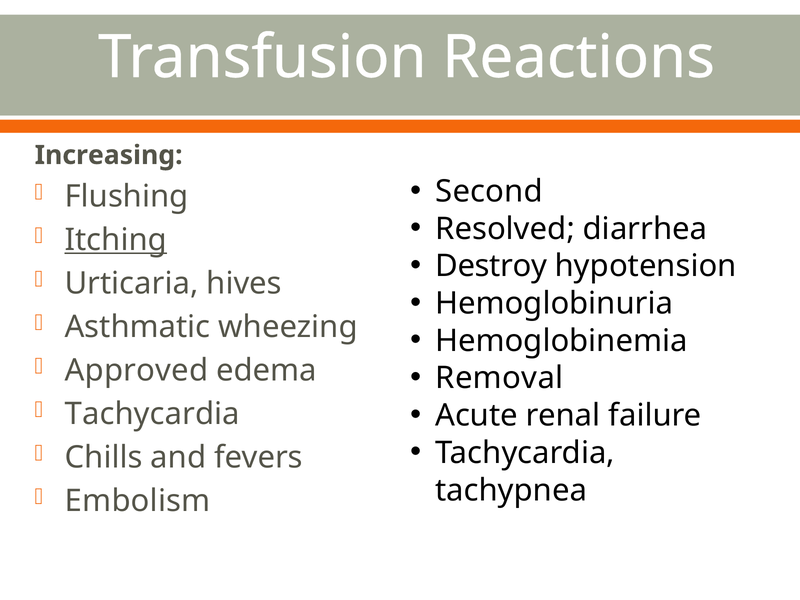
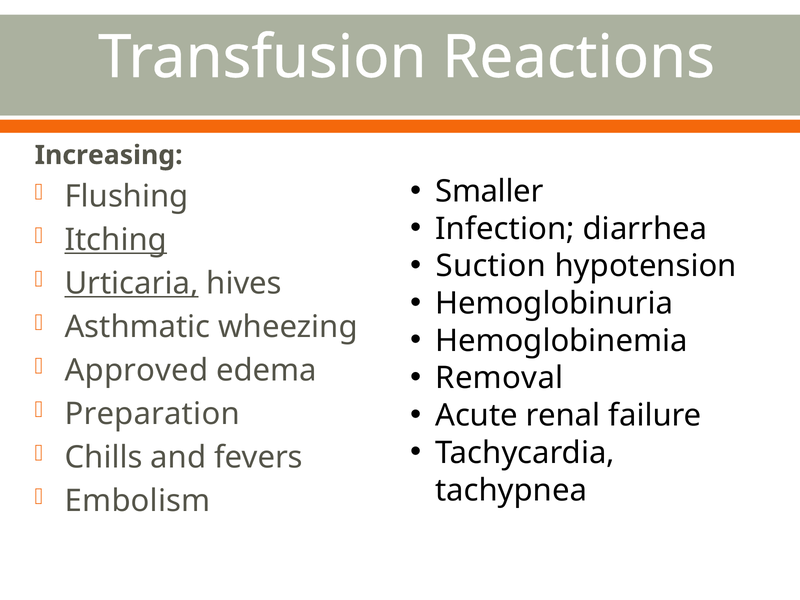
Second: Second -> Smaller
Resolved: Resolved -> Infection
Destroy: Destroy -> Suction
Urticaria underline: none -> present
Tachycardia at (152, 414): Tachycardia -> Preparation
